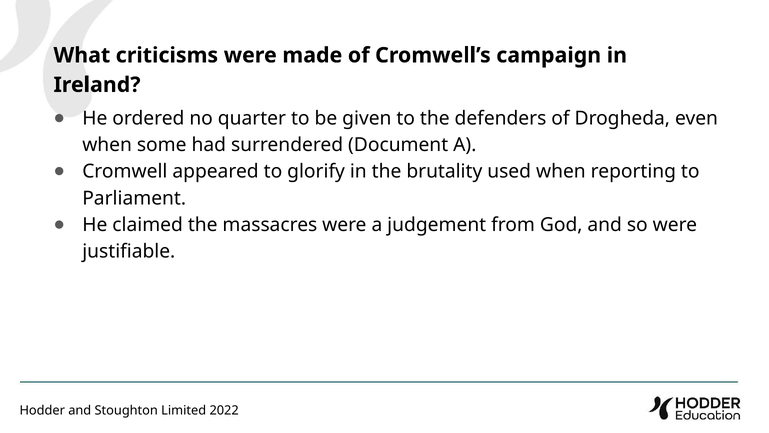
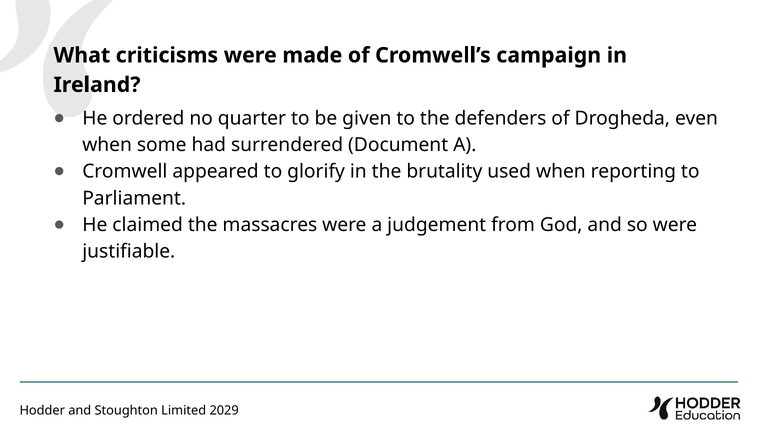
2022: 2022 -> 2029
